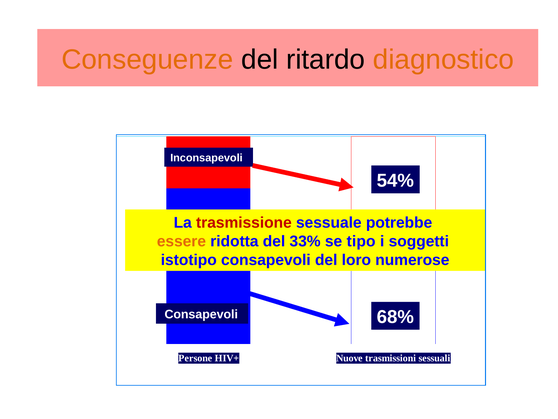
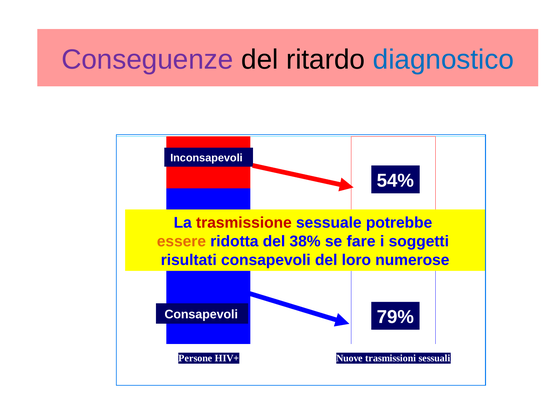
Conseguenze colour: orange -> purple
diagnostico colour: orange -> blue
33%: 33% -> 38%
tipo: tipo -> fare
istotipo: istotipo -> risultati
68%: 68% -> 79%
